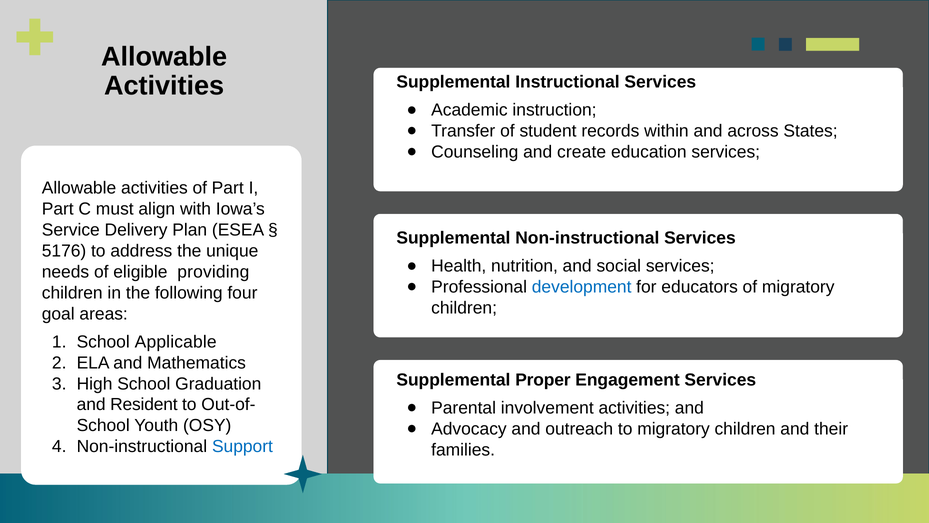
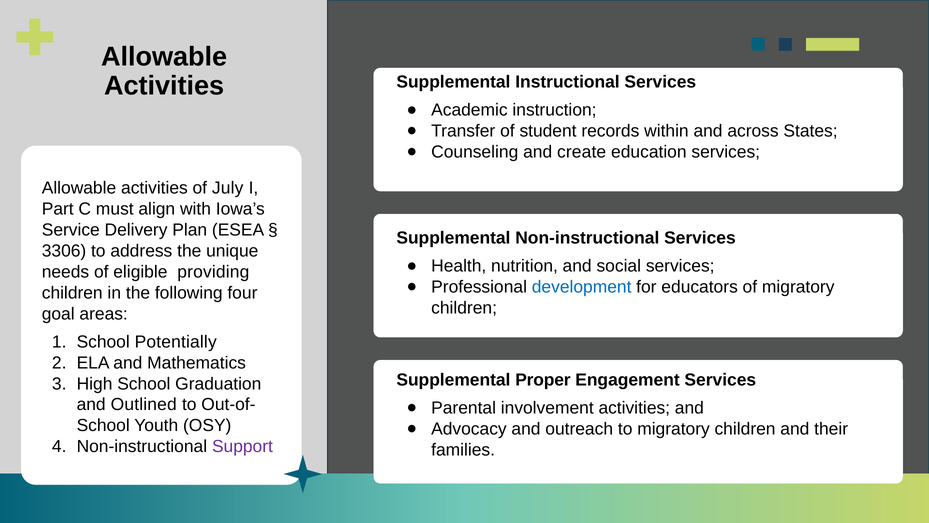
of Part: Part -> July
5176: 5176 -> 3306
Applicable: Applicable -> Potentially
Resident: Resident -> Outlined
Support colour: blue -> purple
